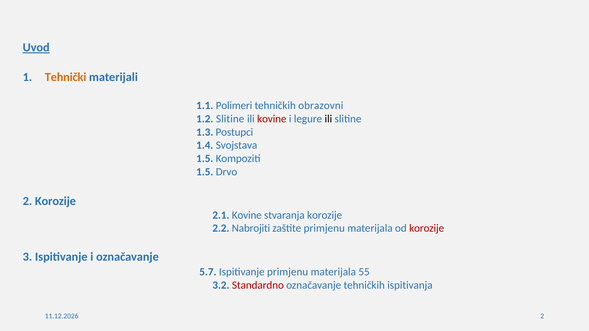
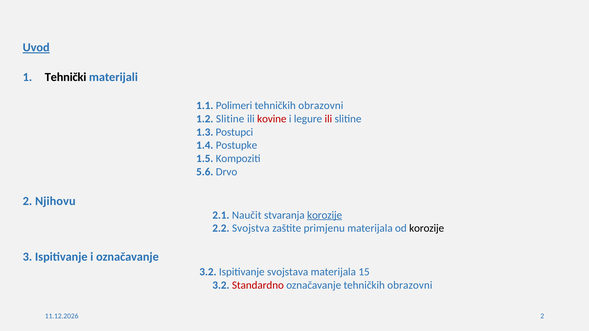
Tehnički colour: orange -> black
ili at (328, 119) colour: black -> red
Svojstava: Svojstava -> Postupke
1.5 at (205, 172): 1.5 -> 5.6
2 Korozije: Korozije -> Njihovu
2.1 Kovine: Kovine -> Naučit
korozije at (325, 215) underline: none -> present
Nabrojiti: Nabrojiti -> Svojstva
korozije at (427, 228) colour: red -> black
5.7 at (208, 272): 5.7 -> 3.2
Ispitivanje primjenu: primjenu -> svojstava
55: 55 -> 15
označavanje tehničkih ispitivanja: ispitivanja -> obrazovni
